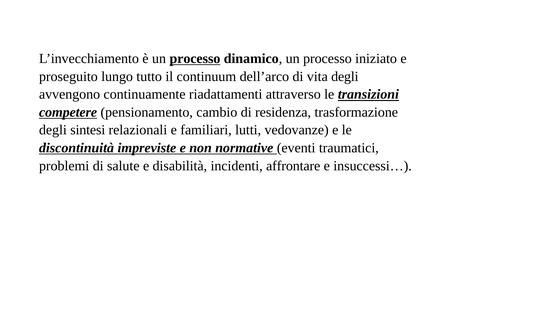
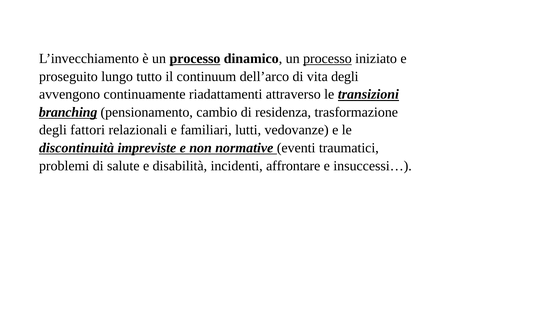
processo at (327, 59) underline: none -> present
competere: competere -> branching
sintesi: sintesi -> fattori
